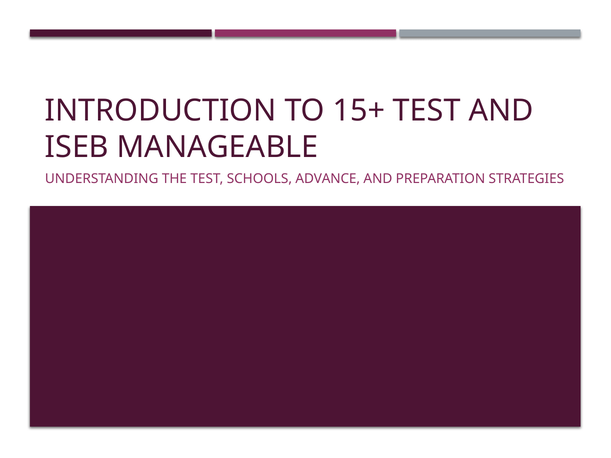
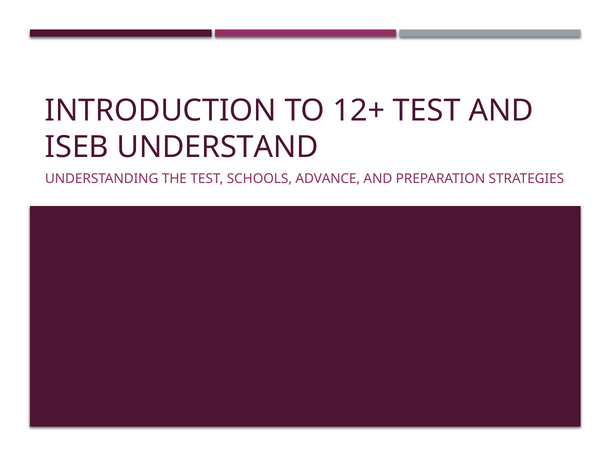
15+: 15+ -> 12+
MANAGEABLE: MANAGEABLE -> UNDERSTAND
